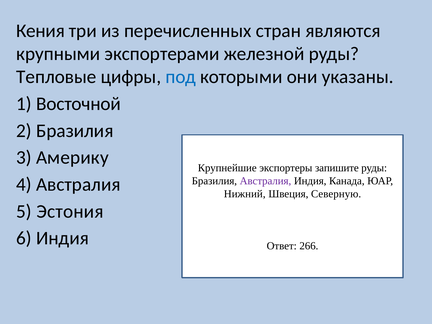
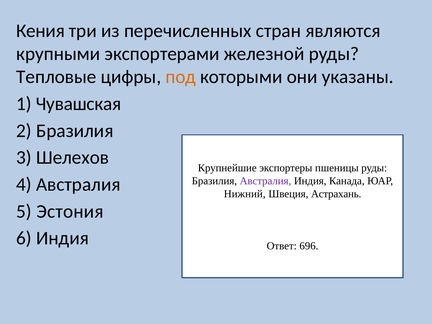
под colour: blue -> orange
Восточной: Восточной -> Чувашская
Америку: Америку -> Шелехов
запишите: запишите -> пшеницы
Северную: Северную -> Астрахань
266: 266 -> 696
